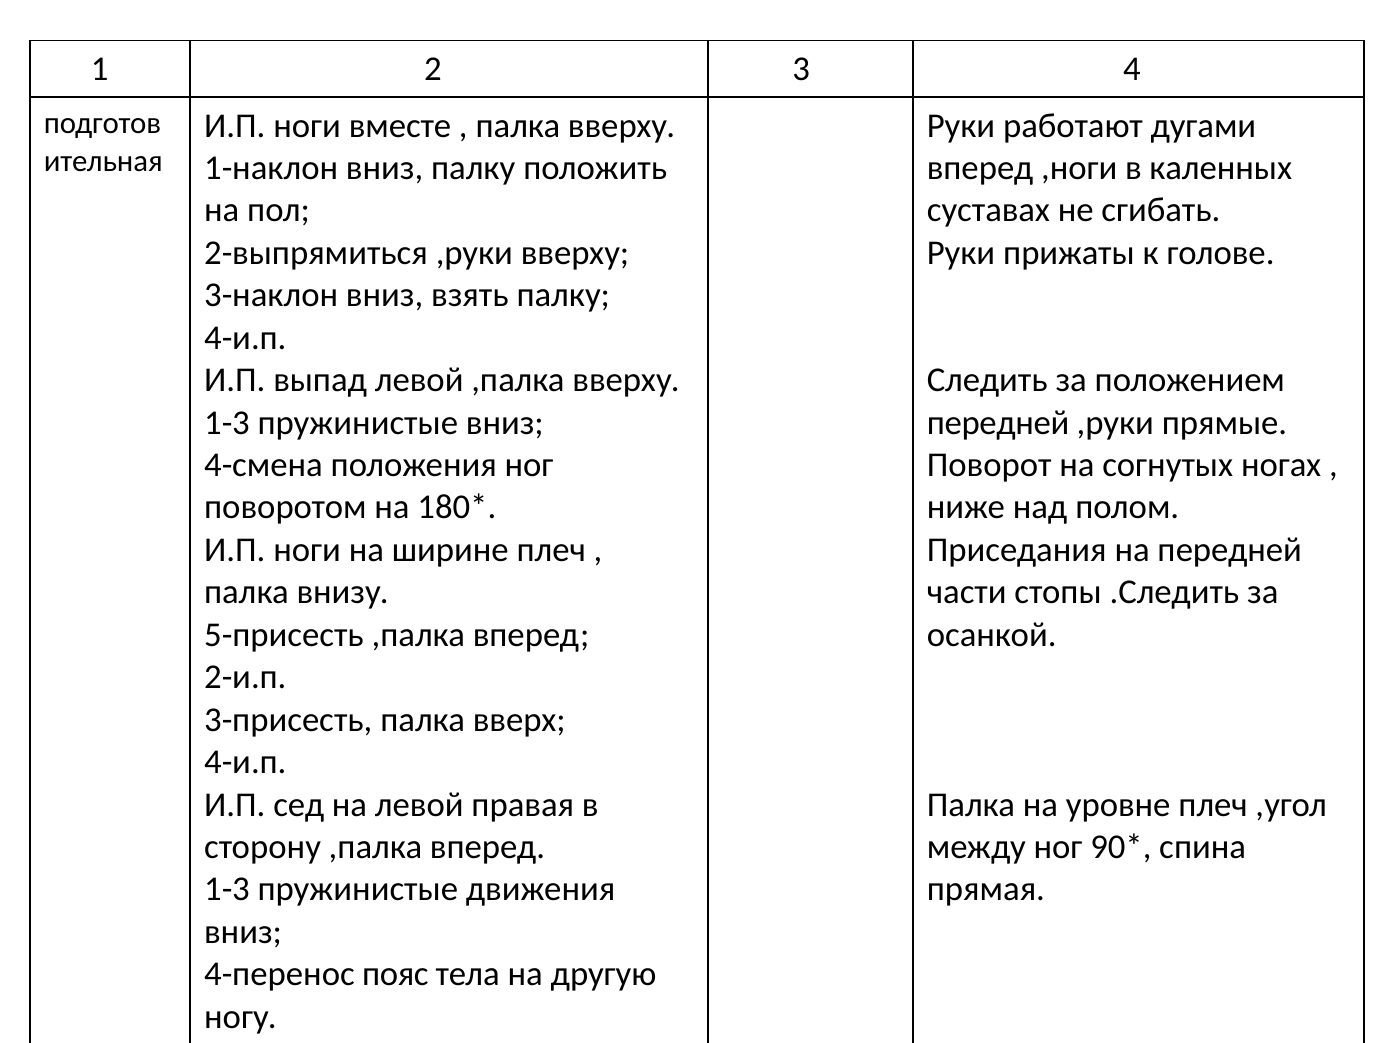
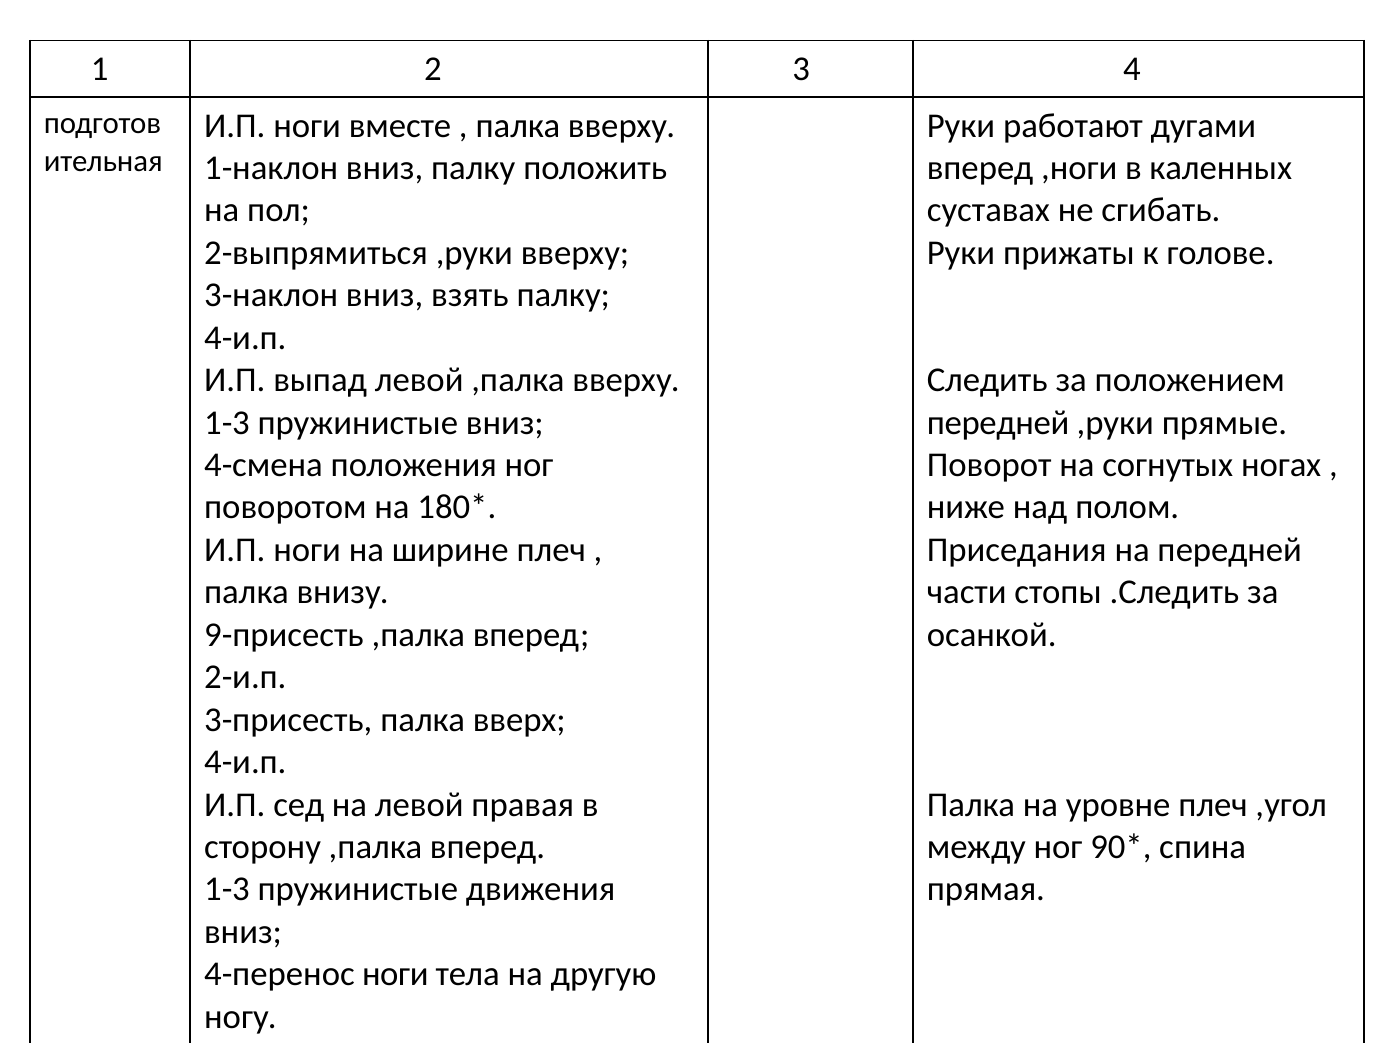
5-присесть: 5-присесть -> 9-присесть
4-перенос пояс: пояс -> ноги
